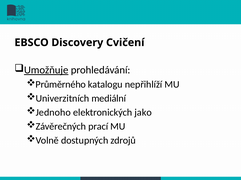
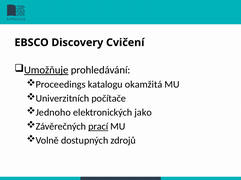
Průměrného: Průměrného -> Proceedings
nepřihlíží: nepřihlíží -> okamžitá
mediální: mediální -> počítače
prací underline: none -> present
